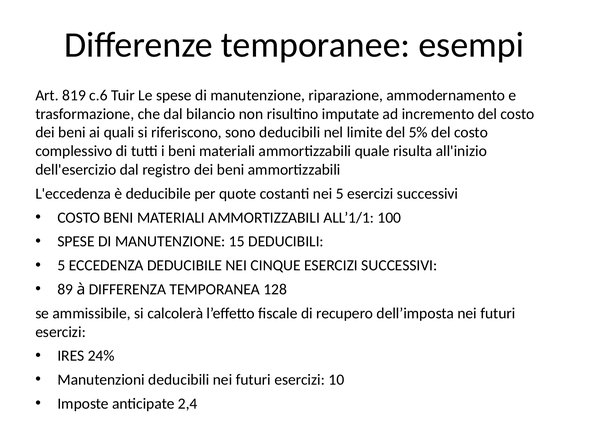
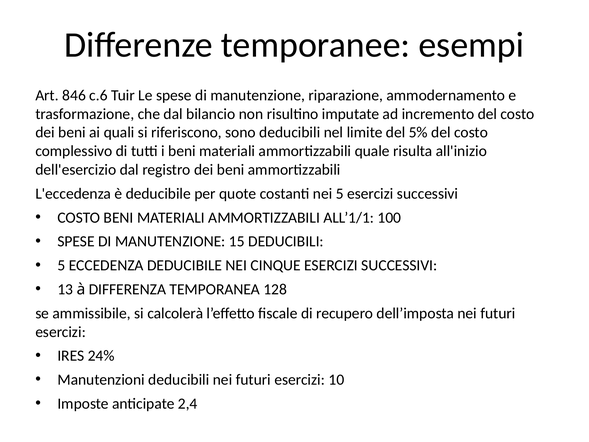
819: 819 -> 846
89: 89 -> 13
